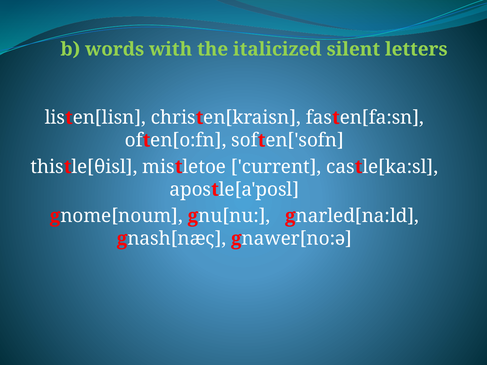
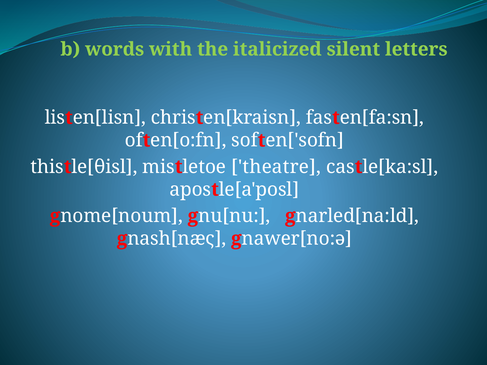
current: current -> theatre
